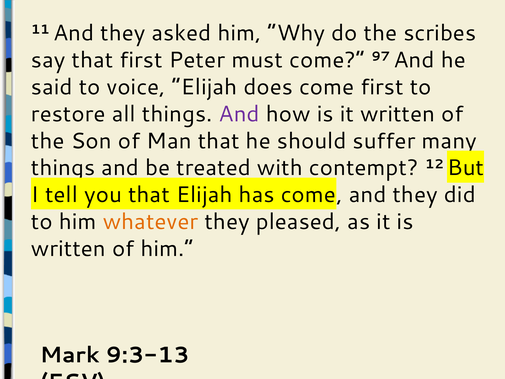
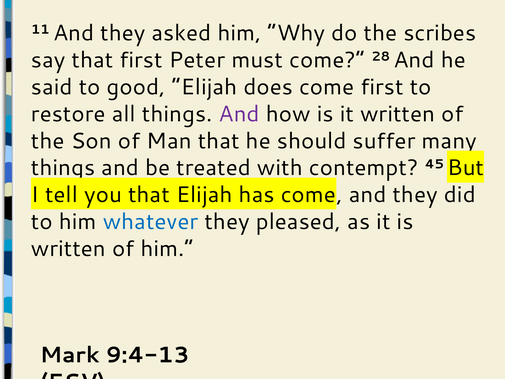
97: 97 -> 28
voice: voice -> good
12: 12 -> 45
whatever colour: orange -> blue
9:3-13: 9:3-13 -> 9:4-13
